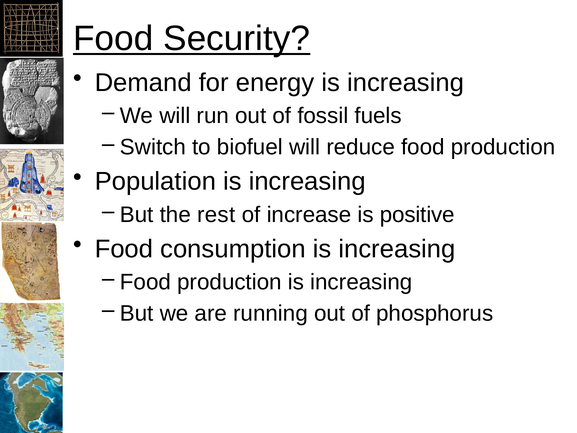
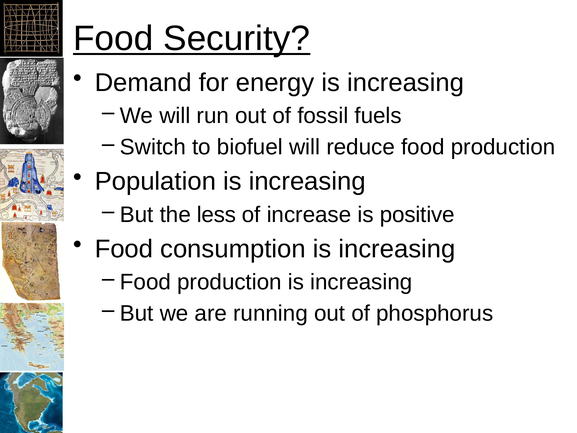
rest: rest -> less
